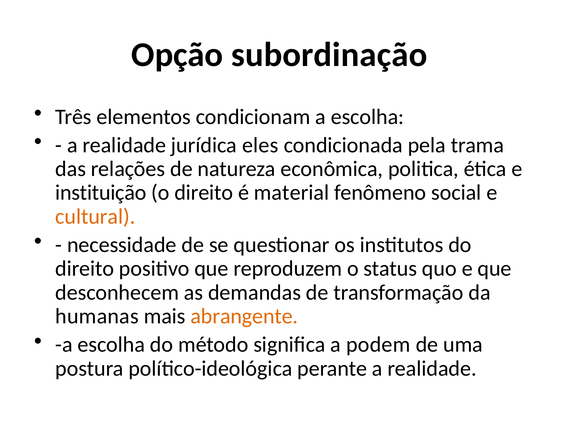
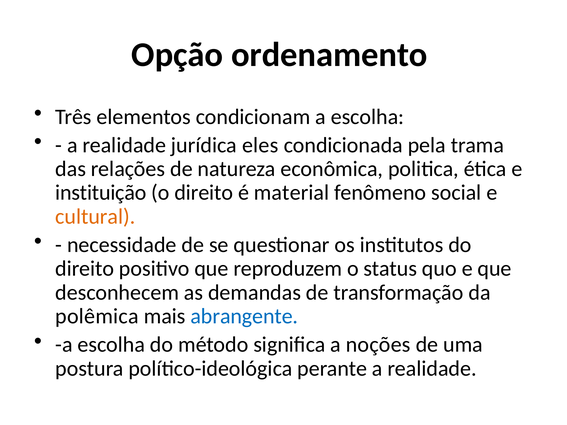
subordinação: subordinação -> ordenamento
humanas: humanas -> polêmica
abrangente colour: orange -> blue
podem: podem -> noções
